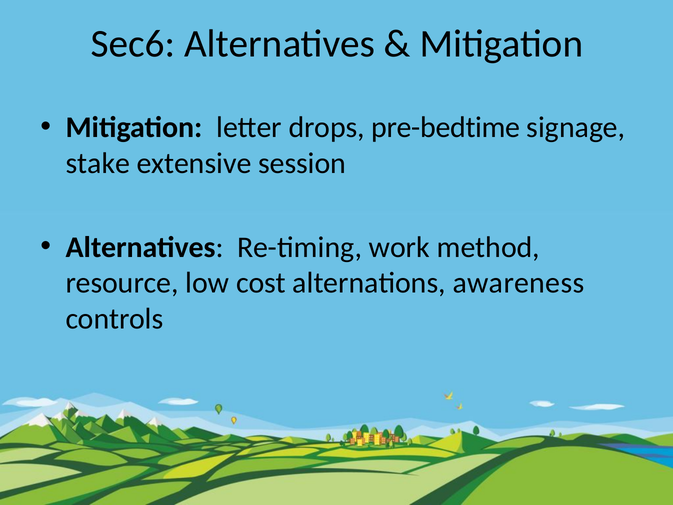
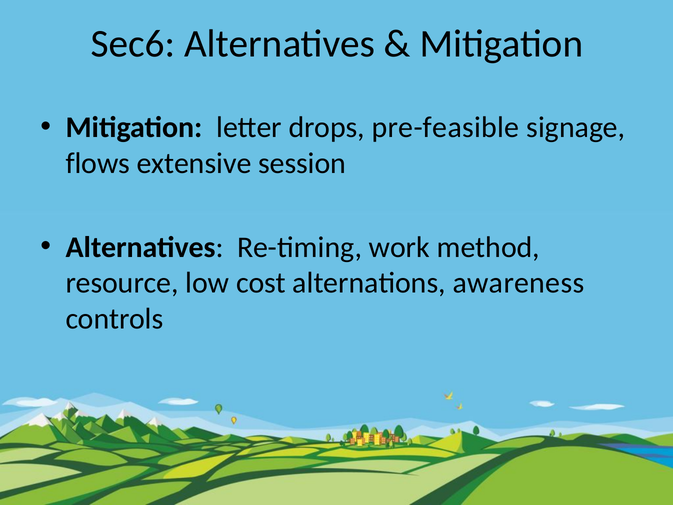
pre-bedtime: pre-bedtime -> pre-feasible
stake: stake -> flows
